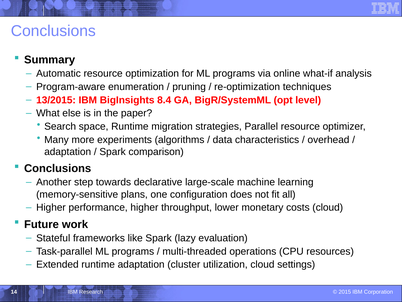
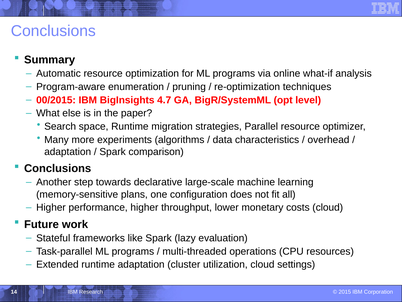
13/2015: 13/2015 -> 00/2015
8.4: 8.4 -> 4.7
